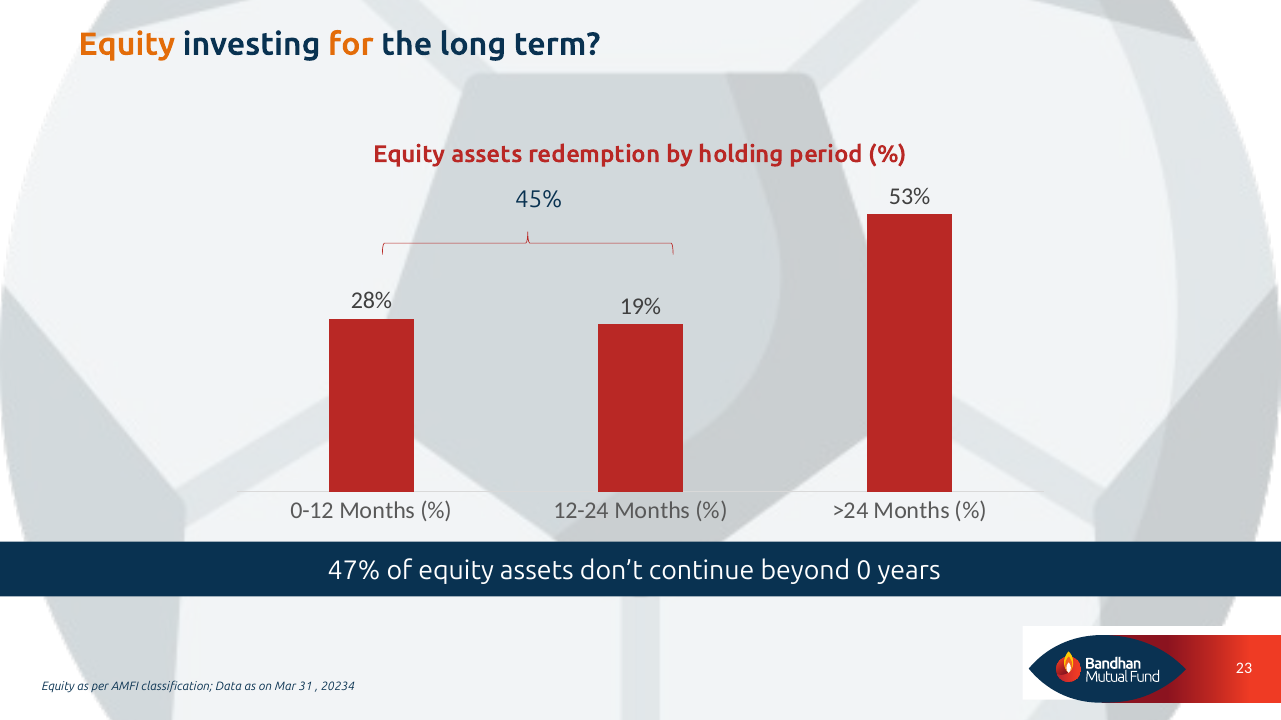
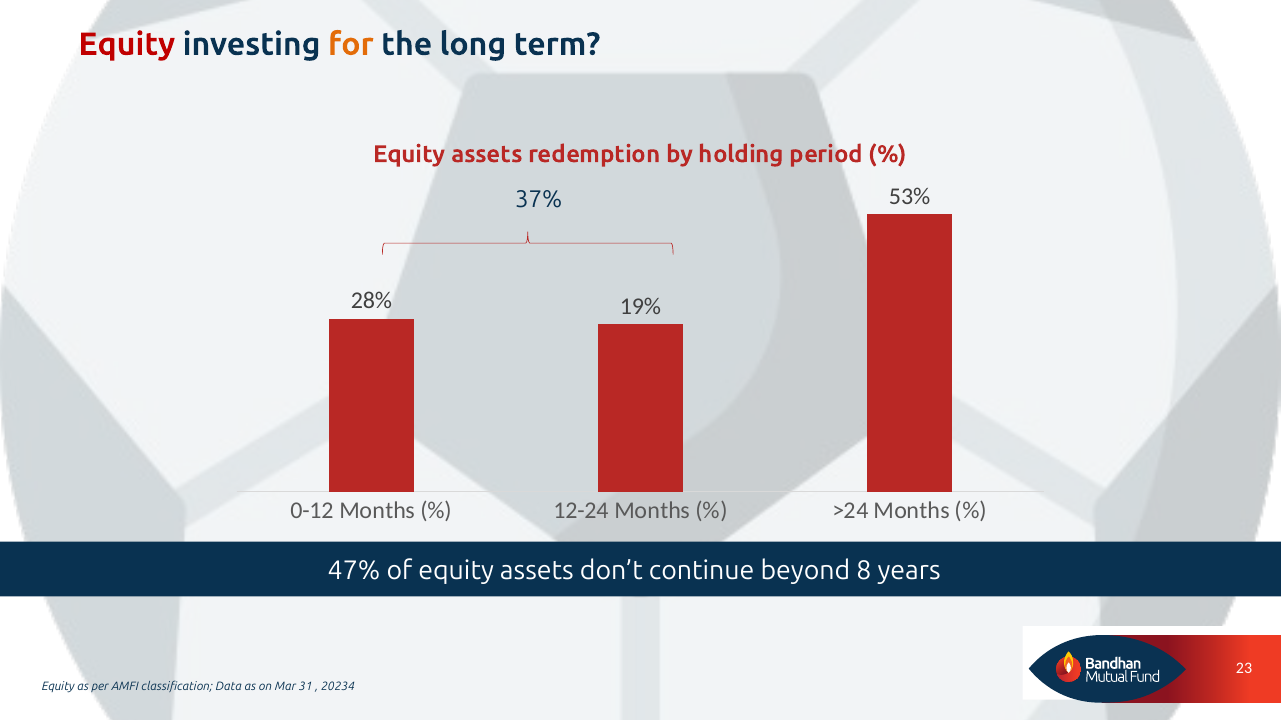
Equity at (127, 44) colour: orange -> red
45%: 45% -> 37%
0: 0 -> 8
